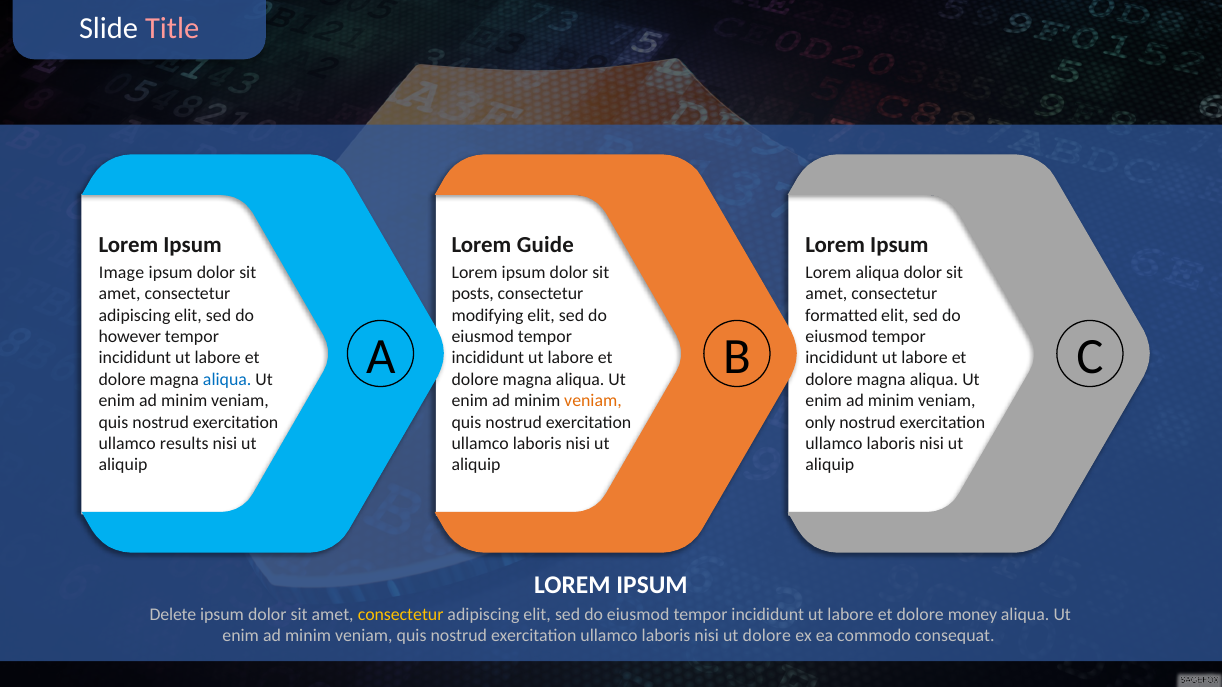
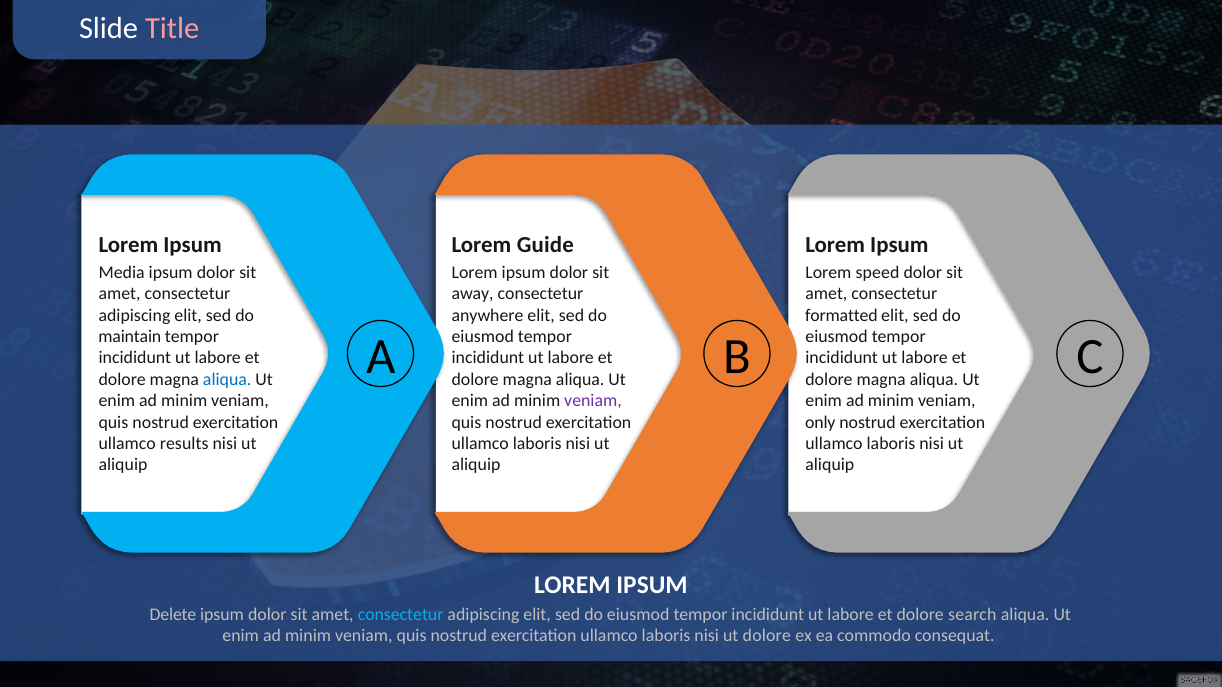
Image: Image -> Media
Lorem aliqua: aliqua -> speed
posts: posts -> away
modifying: modifying -> anywhere
however: however -> maintain
veniam at (593, 401) colour: orange -> purple
consectetur at (401, 615) colour: yellow -> light blue
money: money -> search
